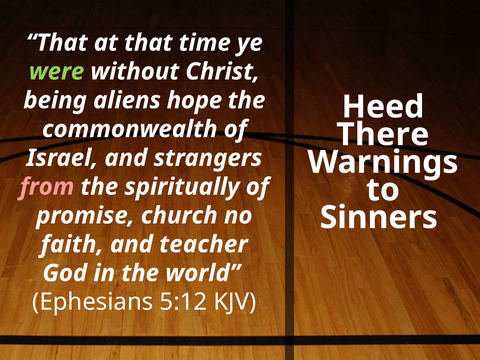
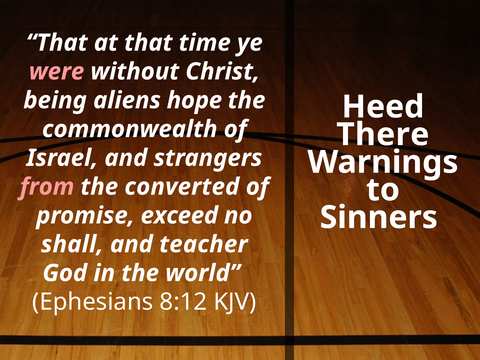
were colour: light green -> pink
spiritually: spiritually -> converted
church: church -> exceed
faith: faith -> shall
5:12: 5:12 -> 8:12
